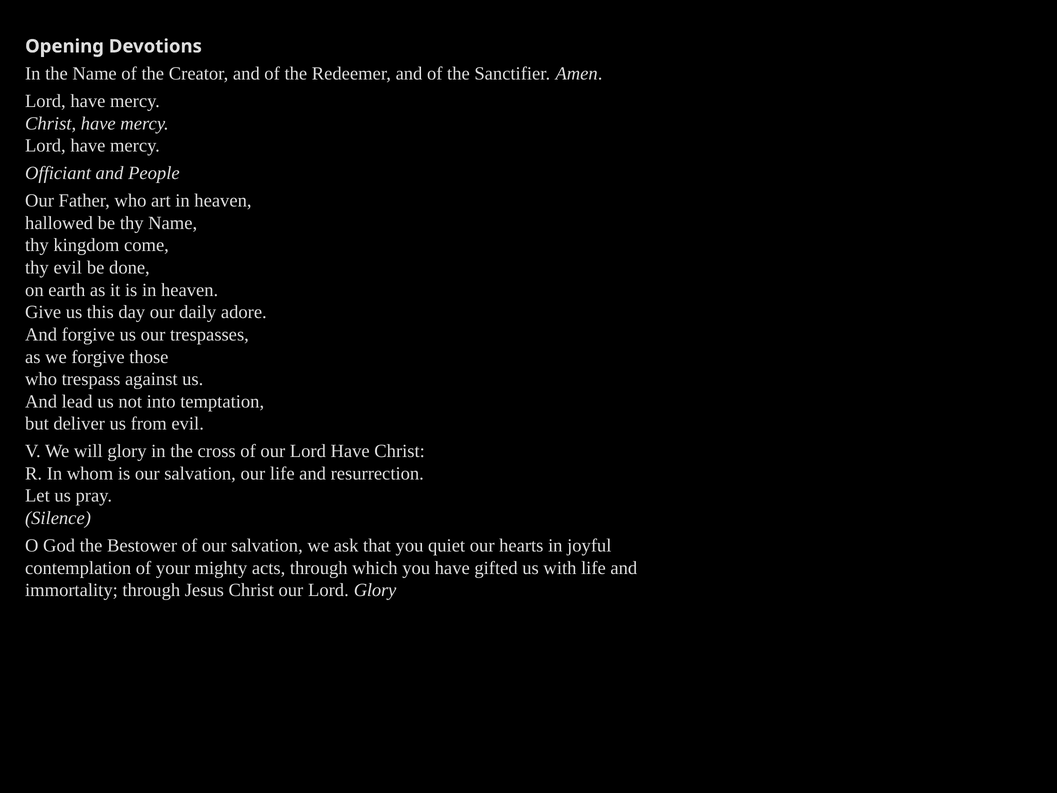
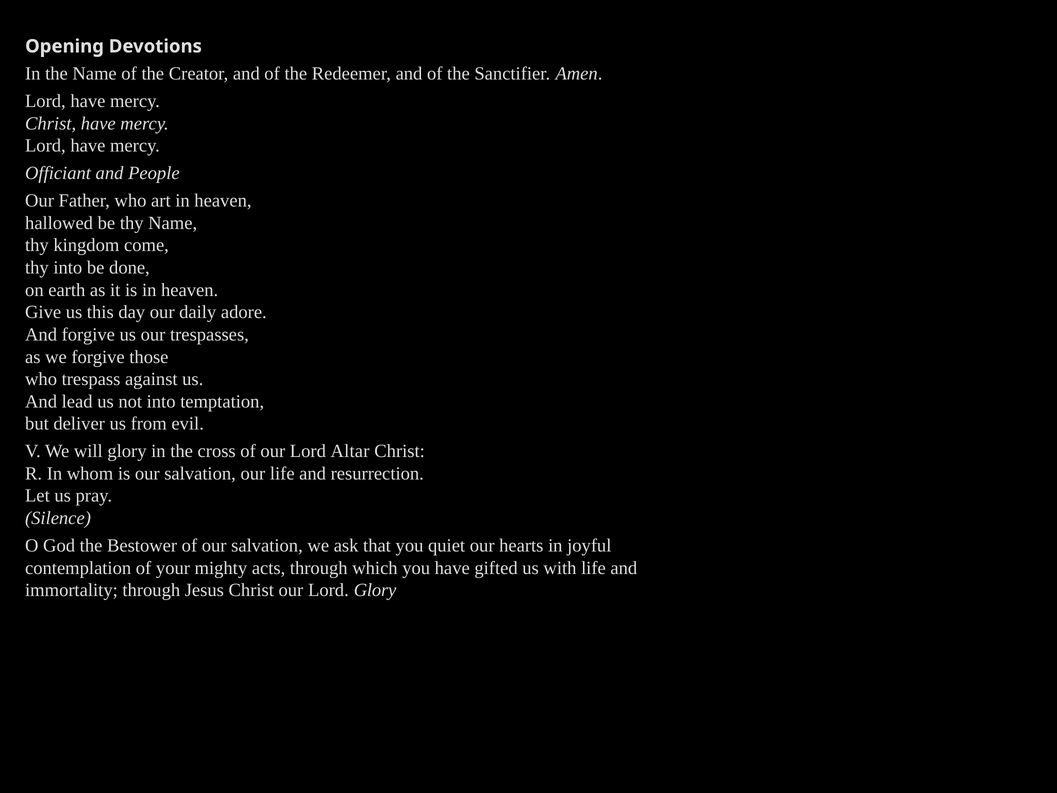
thy evil: evil -> into
our Lord Have: Have -> Altar
